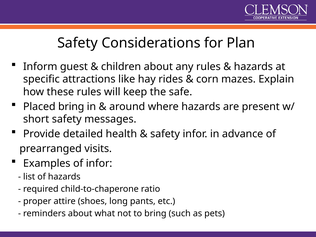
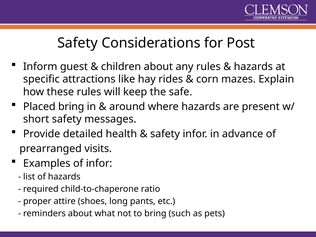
Plan: Plan -> Post
